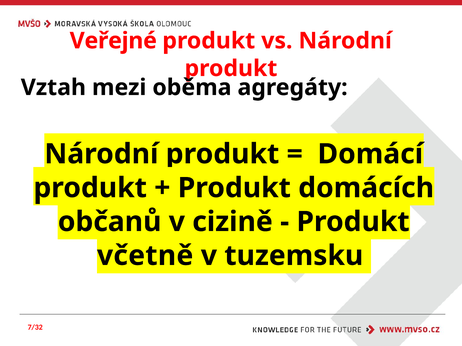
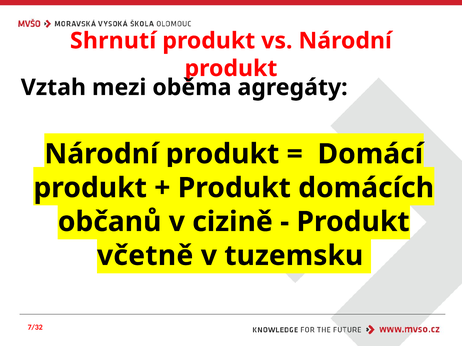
Veřejné: Veřejné -> Shrnutí
